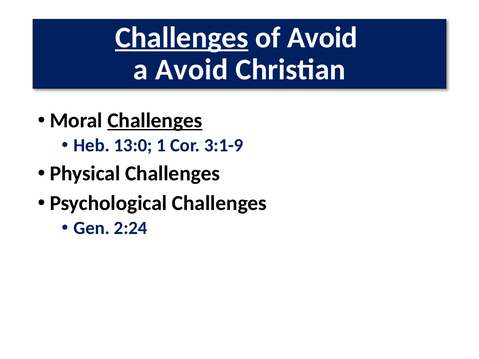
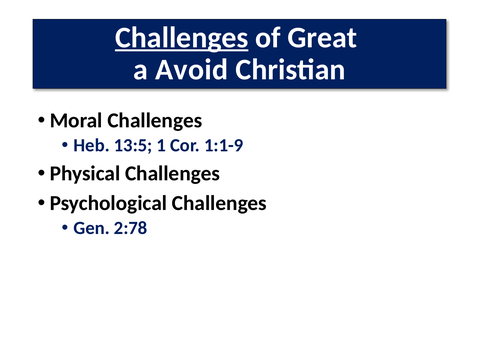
of Avoid: Avoid -> Great
Challenges at (155, 121) underline: present -> none
13:0: 13:0 -> 13:5
3:1-9: 3:1-9 -> 1:1-9
2:24: 2:24 -> 2:78
